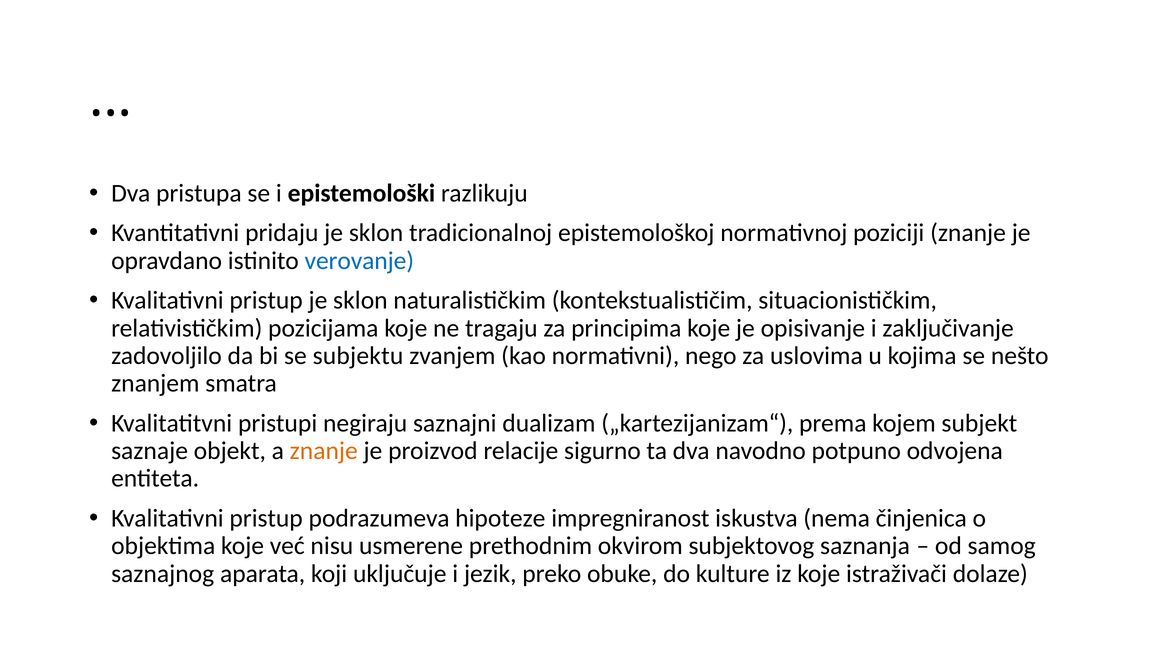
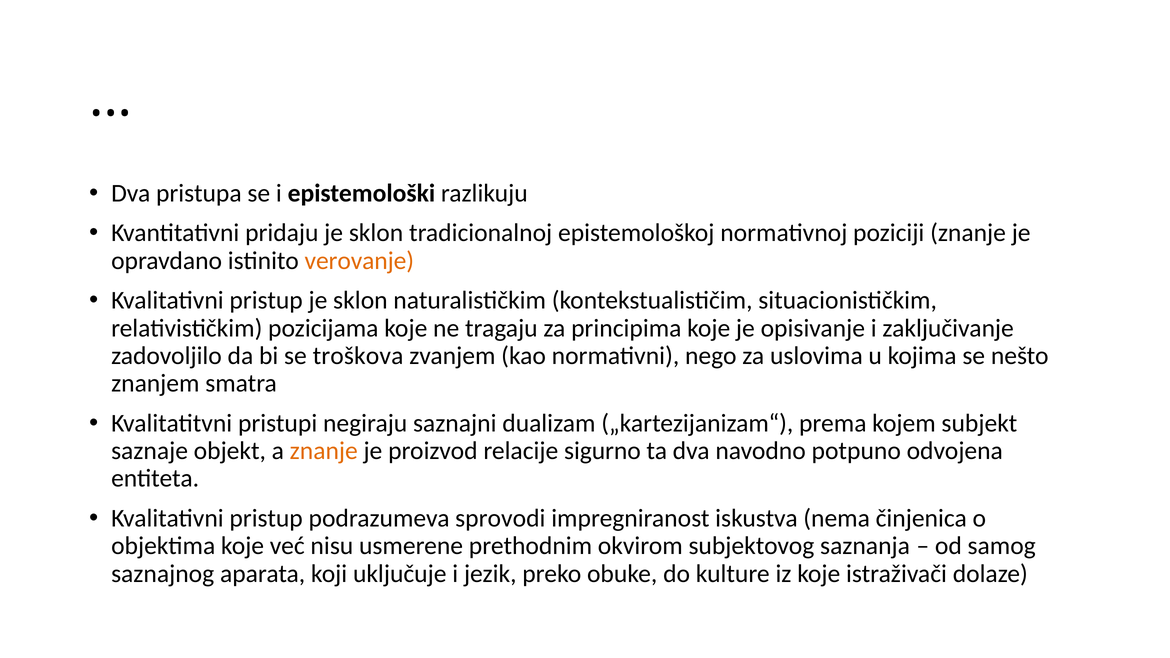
verovanje colour: blue -> orange
subjektu: subjektu -> troškova
hipoteze: hipoteze -> sprovodi
